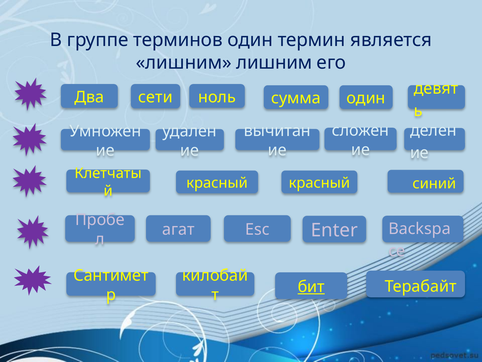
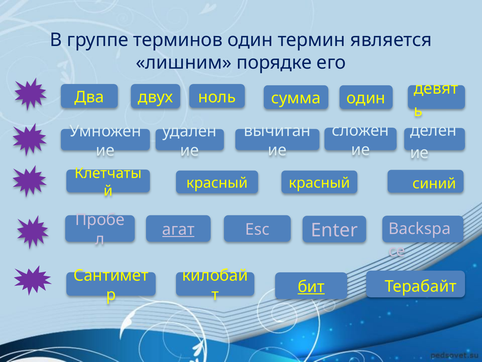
лишним лишним: лишним -> порядке
сети: сети -> двух
агат underline: none -> present
